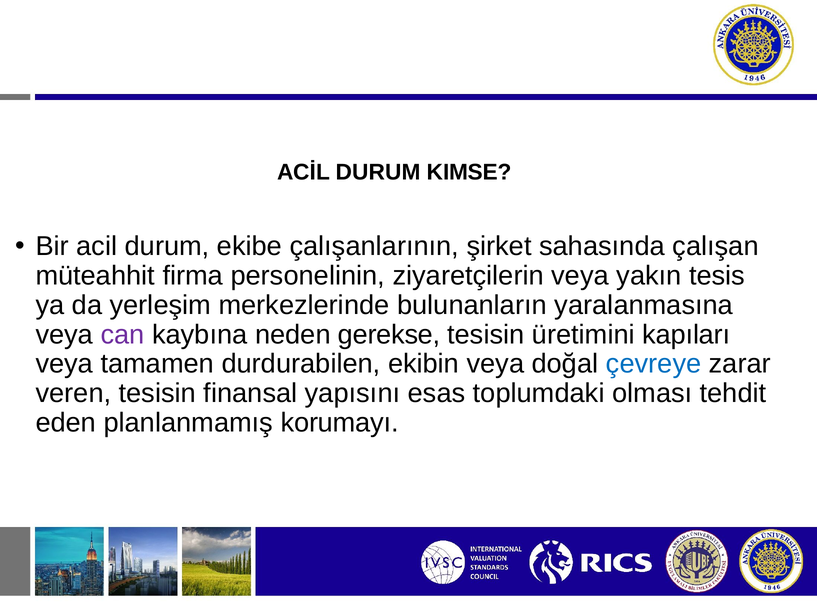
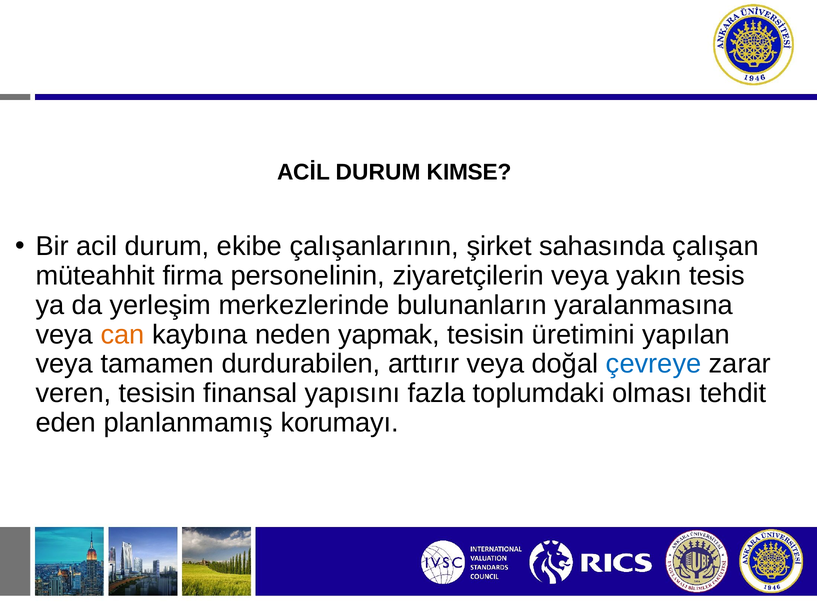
can colour: purple -> orange
gerekse: gerekse -> yapmak
kapıları: kapıları -> yapılan
ekibin: ekibin -> arttırır
esas: esas -> fazla
